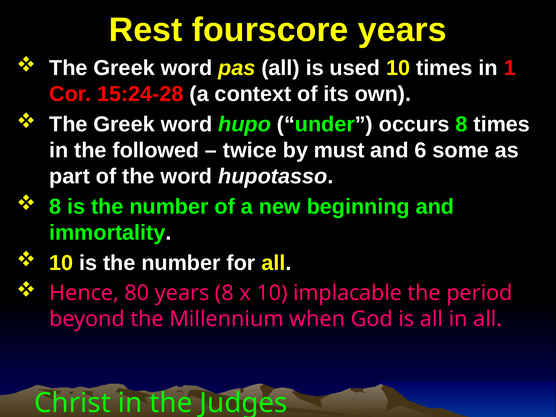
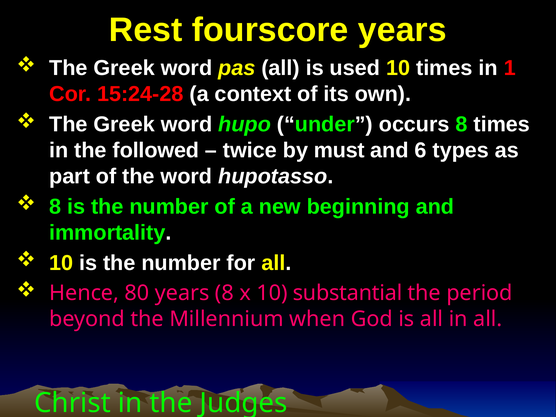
some: some -> types
implacable: implacable -> substantial
